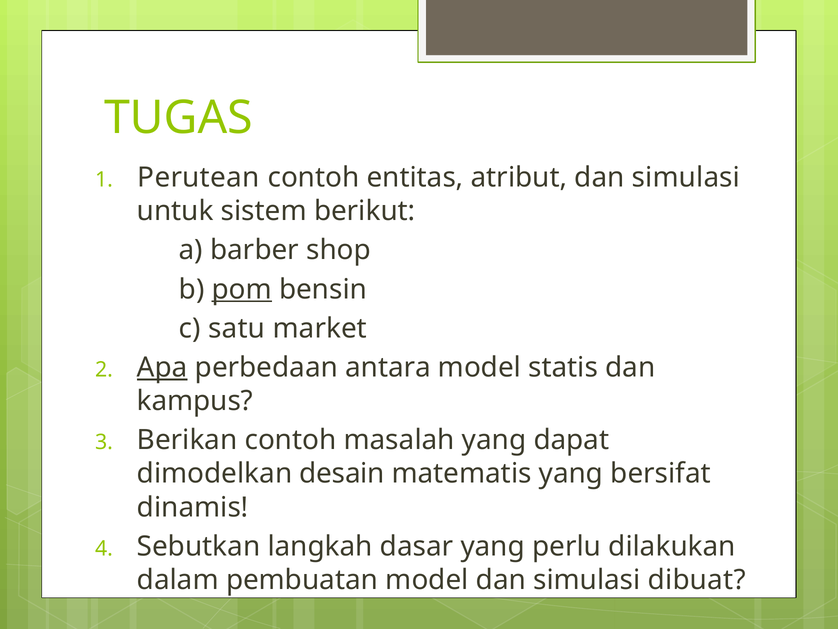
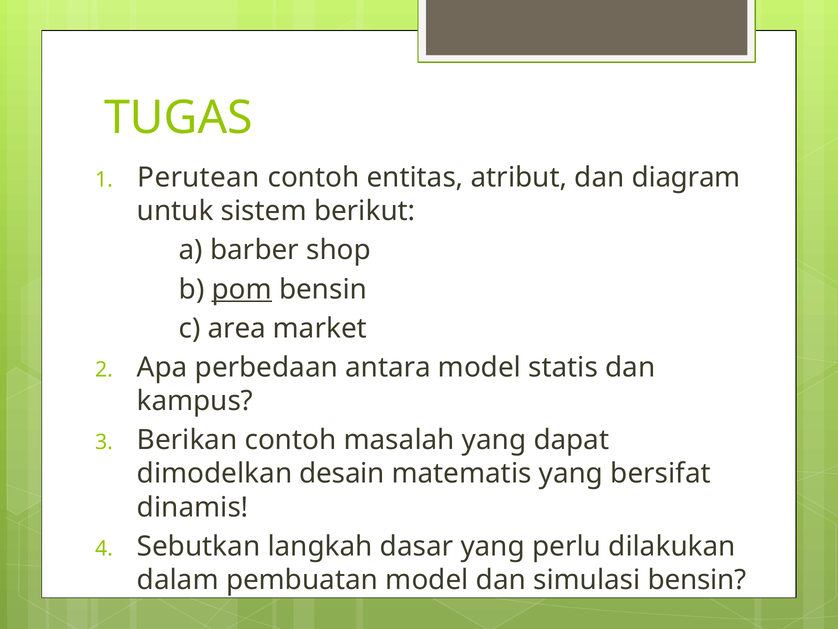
atribut dan simulasi: simulasi -> diagram
satu: satu -> area
Apa underline: present -> none
simulasi dibuat: dibuat -> bensin
